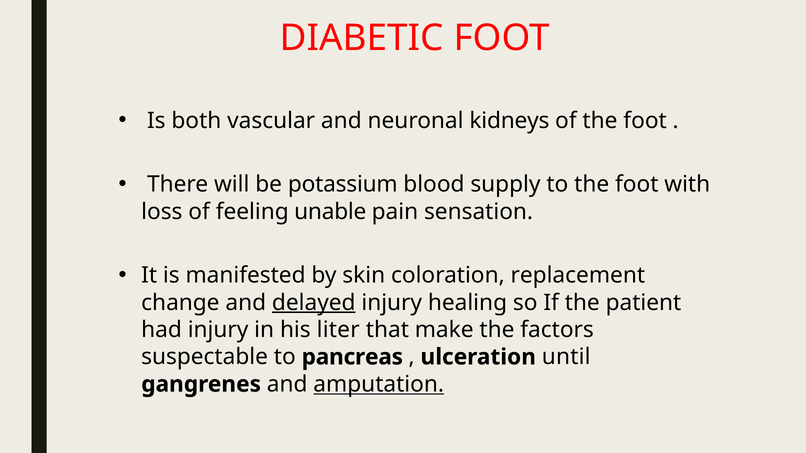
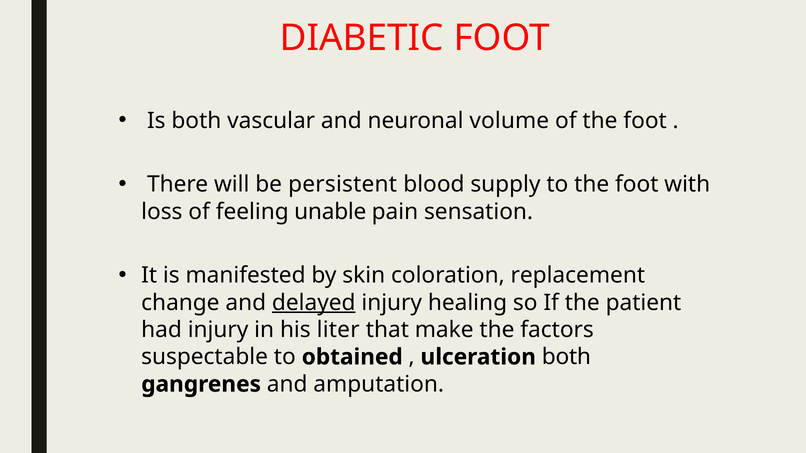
kidneys: kidneys -> volume
potassium: potassium -> persistent
pancreas: pancreas -> obtained
ulceration until: until -> both
amputation underline: present -> none
